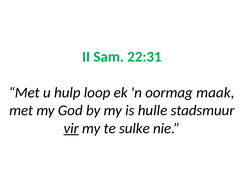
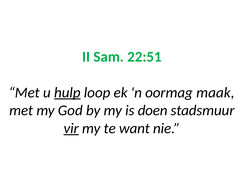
22:31: 22:31 -> 22:51
hulp underline: none -> present
hulle: hulle -> doen
sulke: sulke -> want
